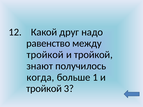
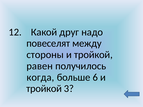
равенство: равенство -> повеселят
тройкой at (45, 55): тройкой -> стороны
знают: знают -> равен
1: 1 -> 6
